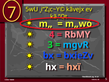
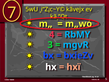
RbMY colour: pink -> light blue
